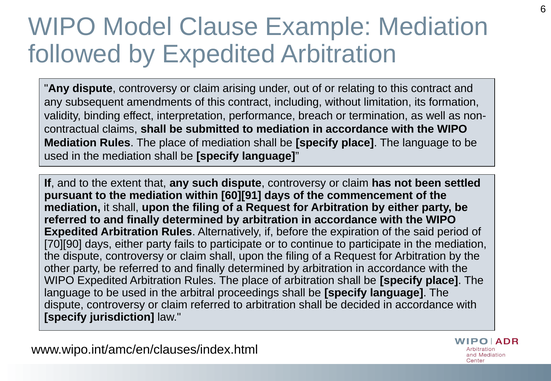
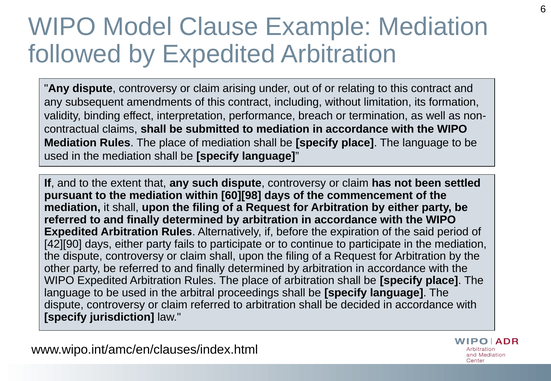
60][91: 60][91 -> 60][98
70][90: 70][90 -> 42][90
